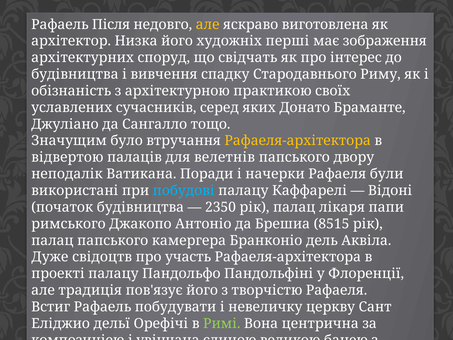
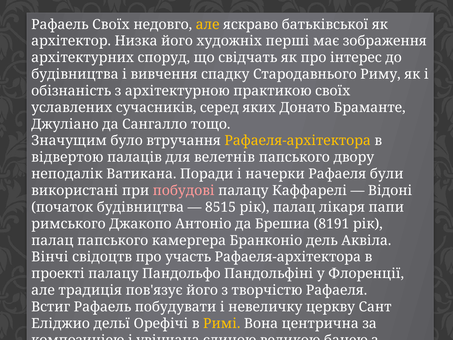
Рафаель Після: Після -> Своїх
виготовлена: виготовлена -> батьківської
побудові colour: light blue -> pink
2350: 2350 -> 8515
8515: 8515 -> 8191
Дуже: Дуже -> Вінчі
Римі colour: light green -> yellow
